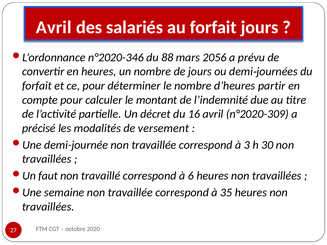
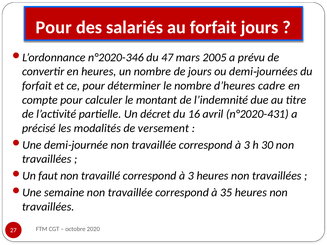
Avril at (54, 27): Avril -> Pour
88: 88 -> 47
2056: 2056 -> 2005
partir: partir -> cadre
n°2020-309: n°2020-309 -> n°2020-431
travaillé correspond à 6: 6 -> 3
